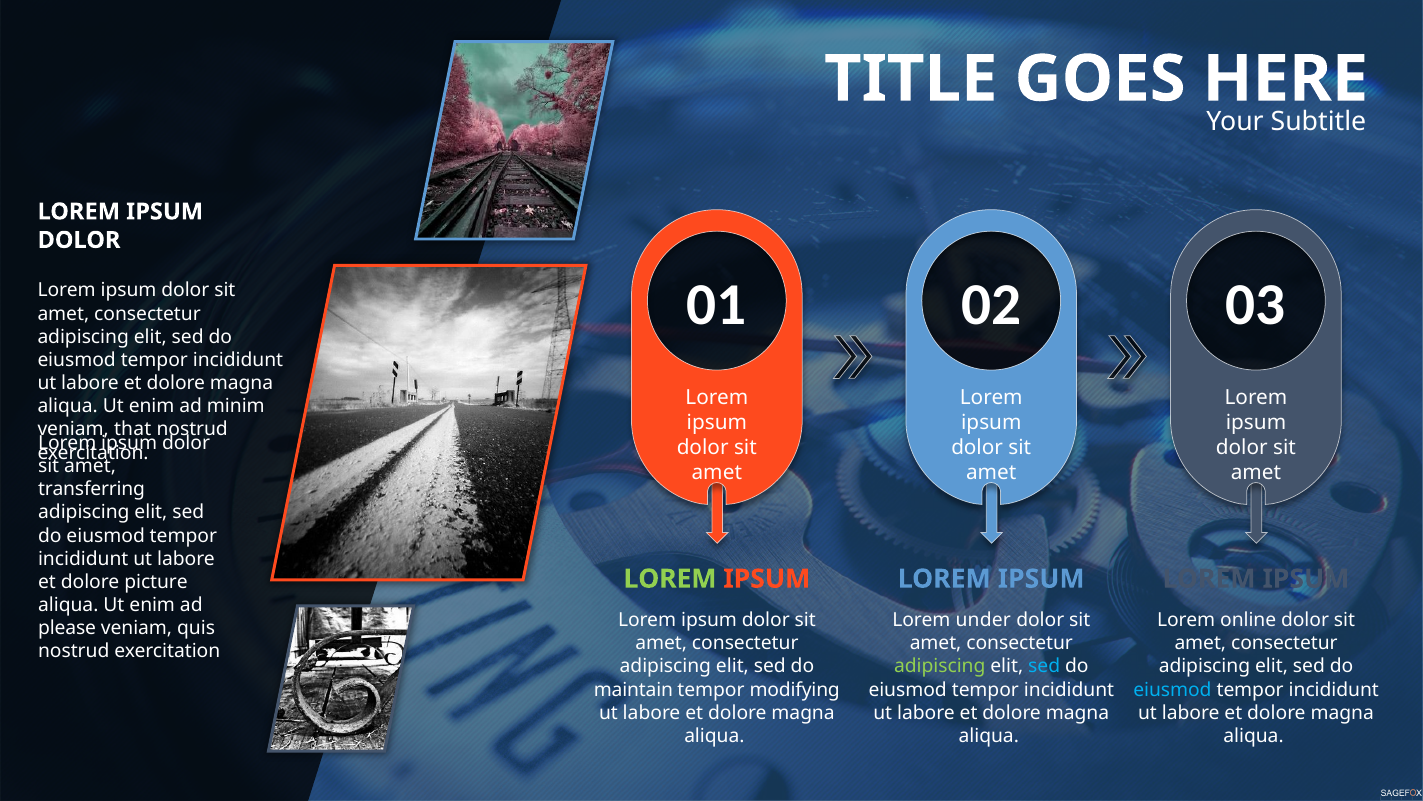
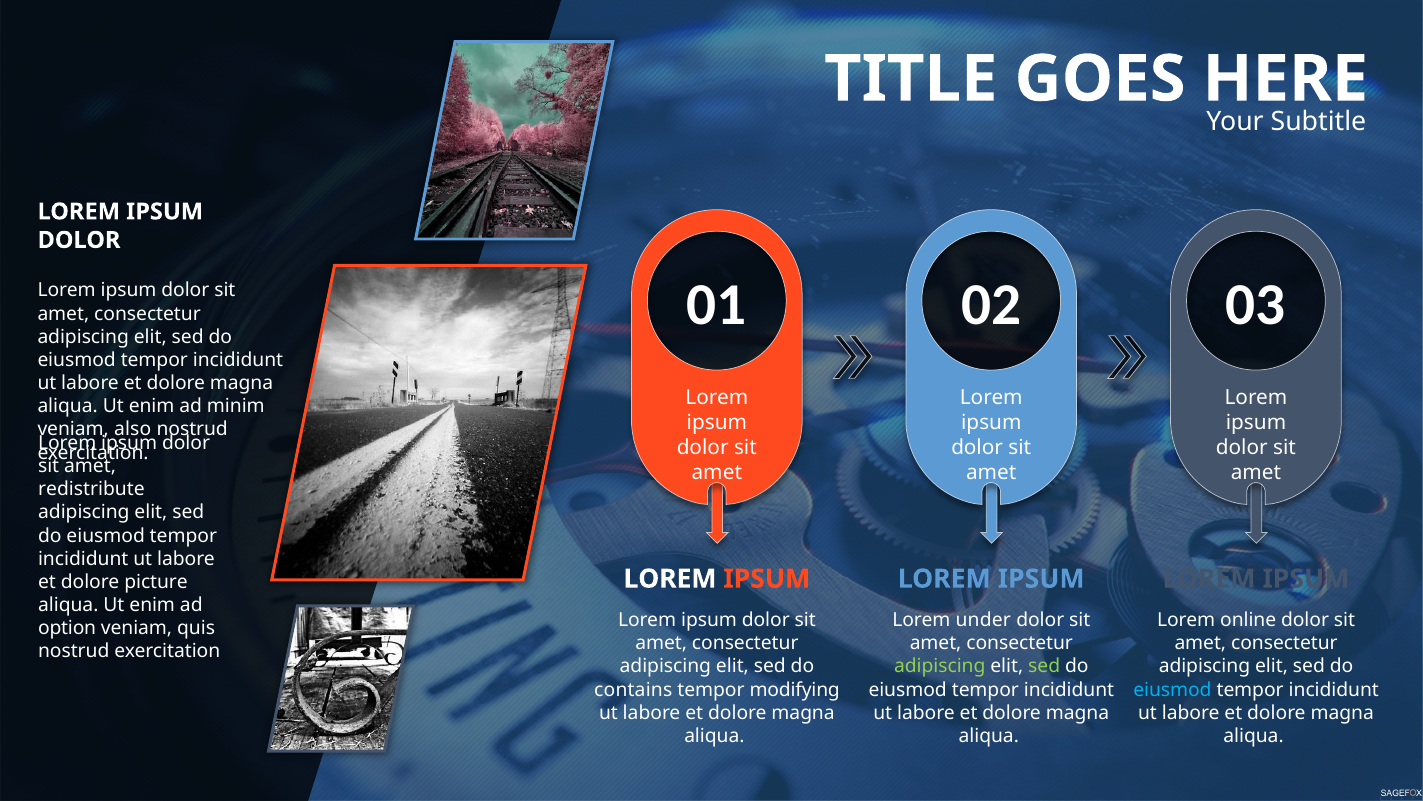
that: that -> also
transferring: transferring -> redistribute
LOREM at (670, 578) colour: light green -> white
please: please -> option
sed at (1044, 666) colour: light blue -> light green
maintain: maintain -> contains
